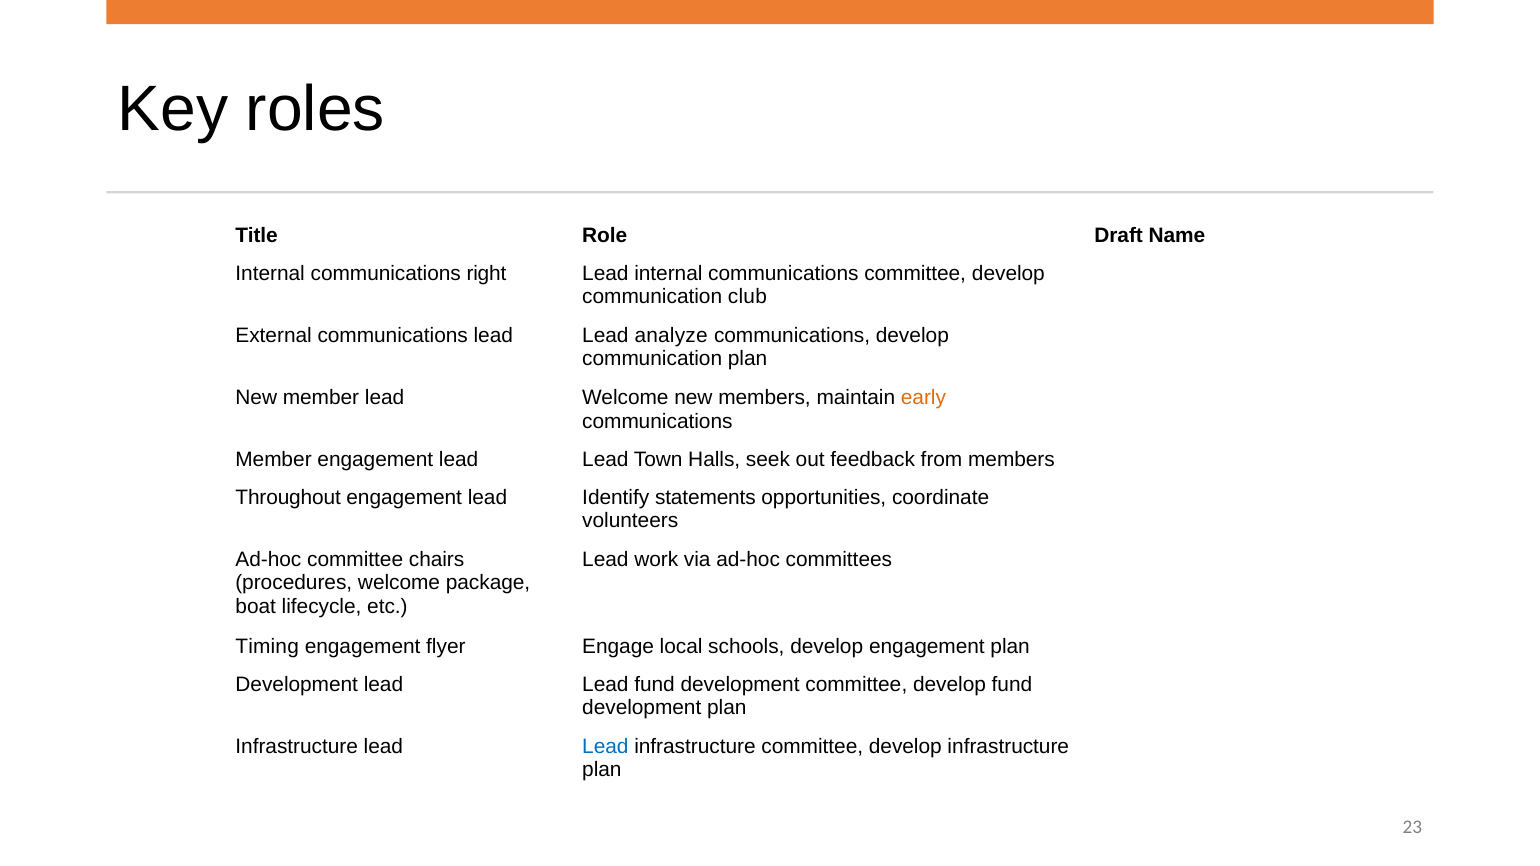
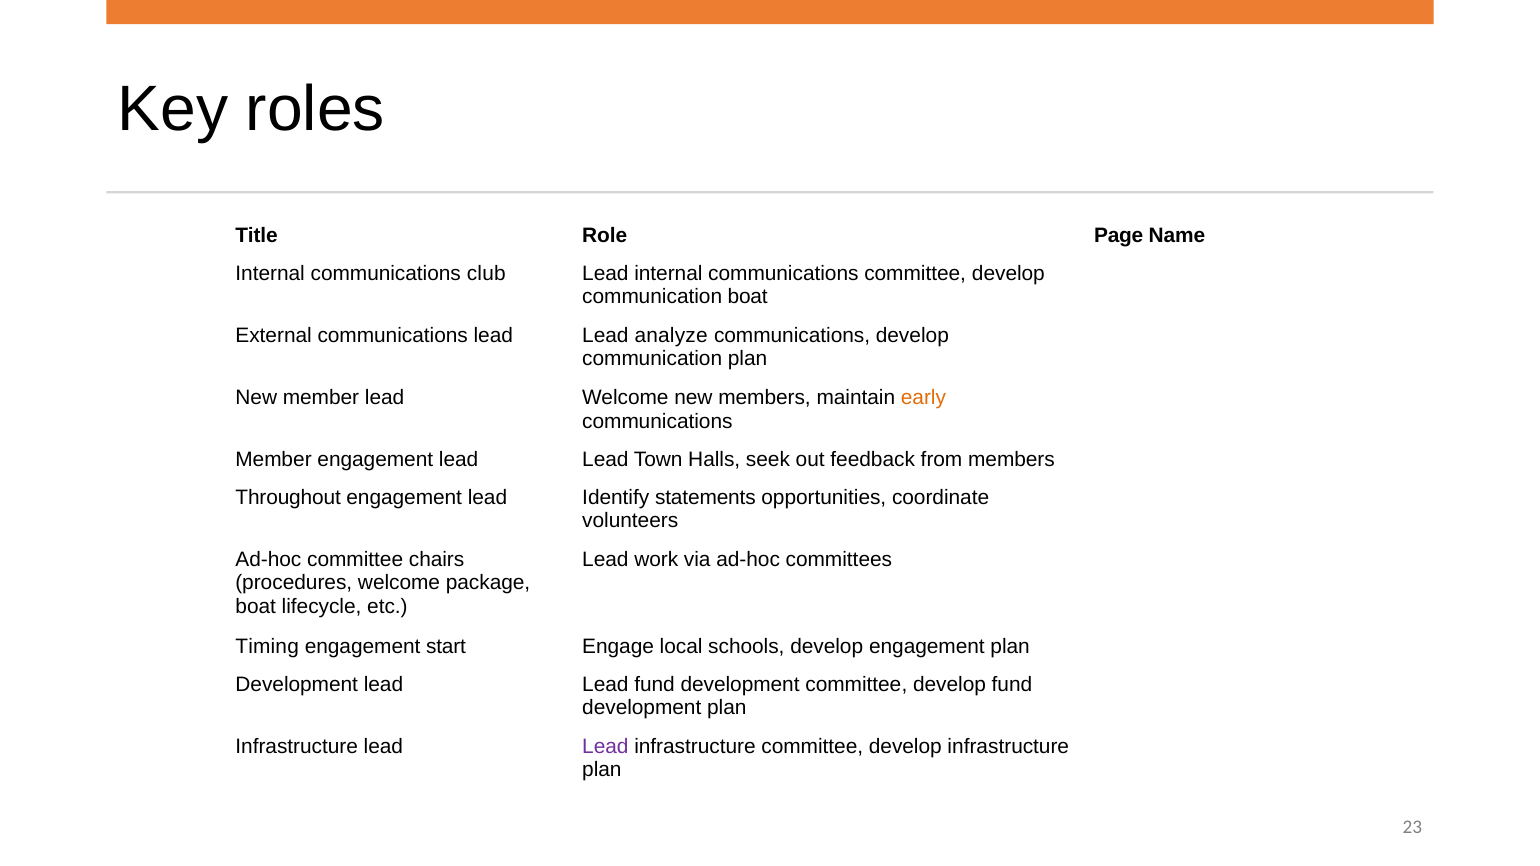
Draft: Draft -> Page
right: right -> club
communication club: club -> boat
flyer: flyer -> start
Lead at (605, 747) colour: blue -> purple
